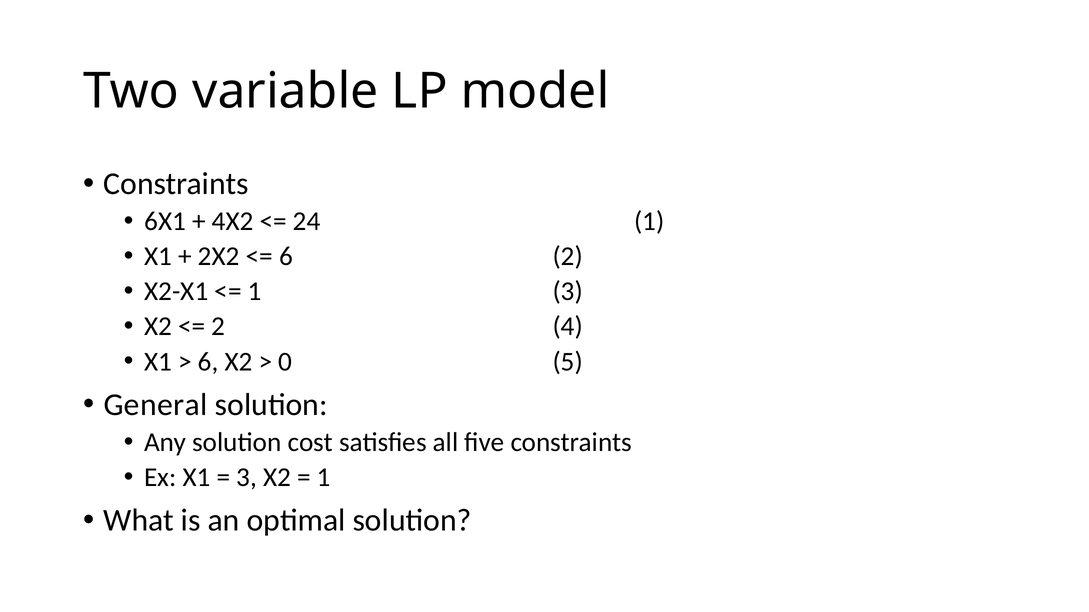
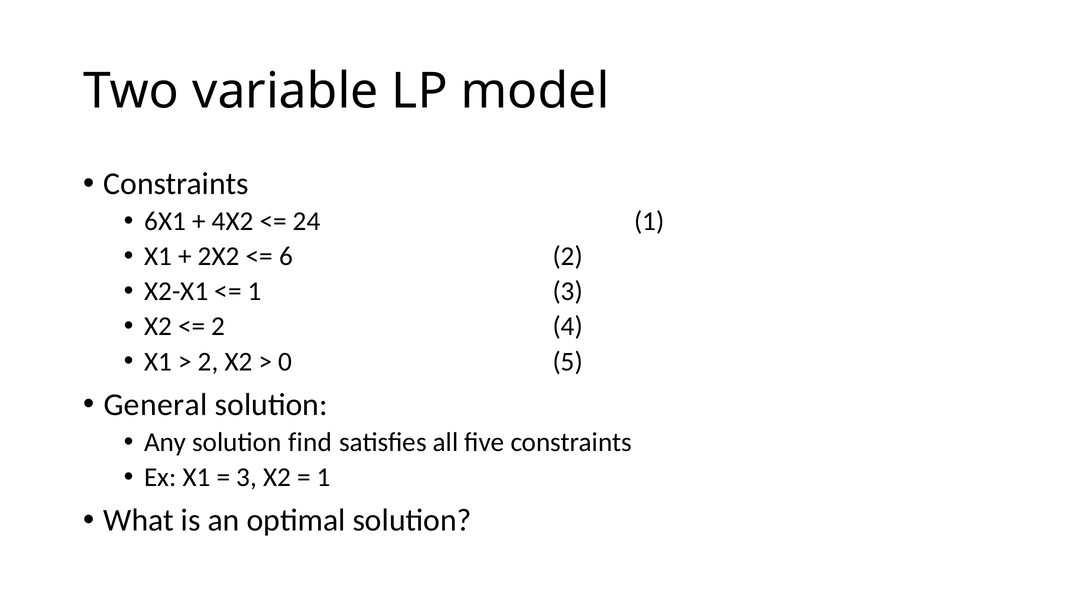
6 at (208, 362): 6 -> 2
cost: cost -> find
